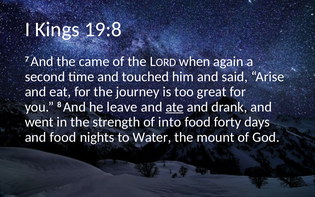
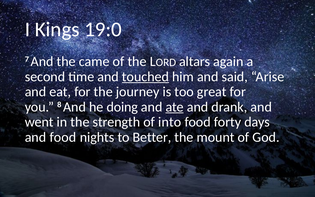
19:8: 19:8 -> 19:0
when: when -> altars
touched underline: none -> present
leave: leave -> doing
Water: Water -> Better
